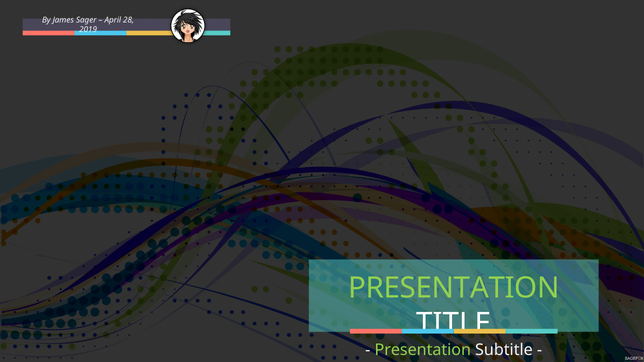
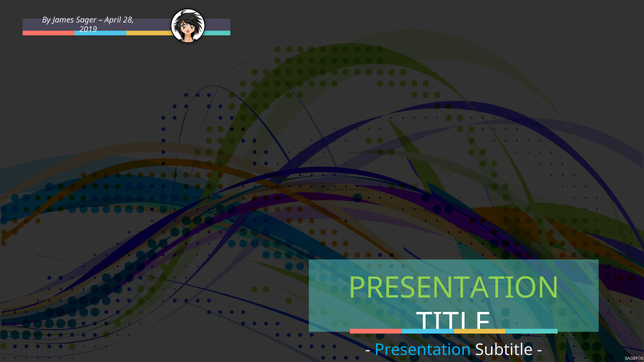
Presentation at (423, 350) colour: light green -> light blue
